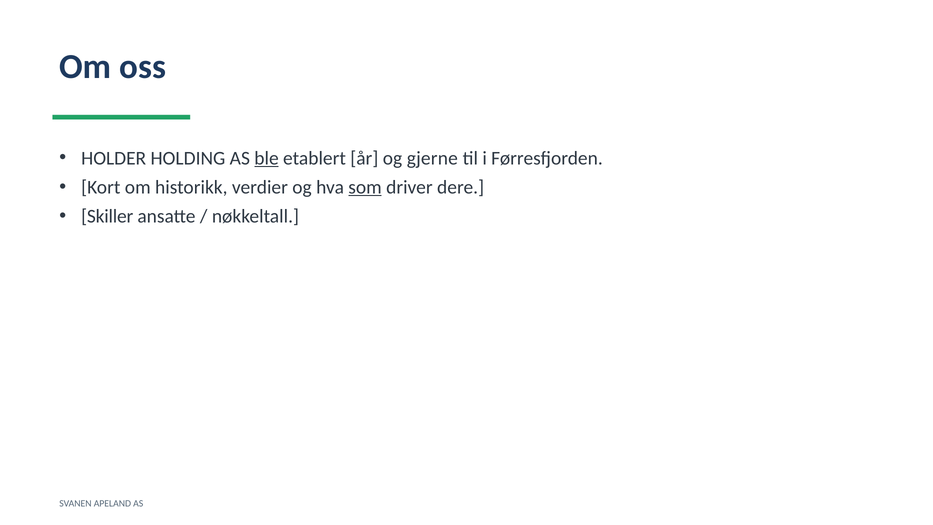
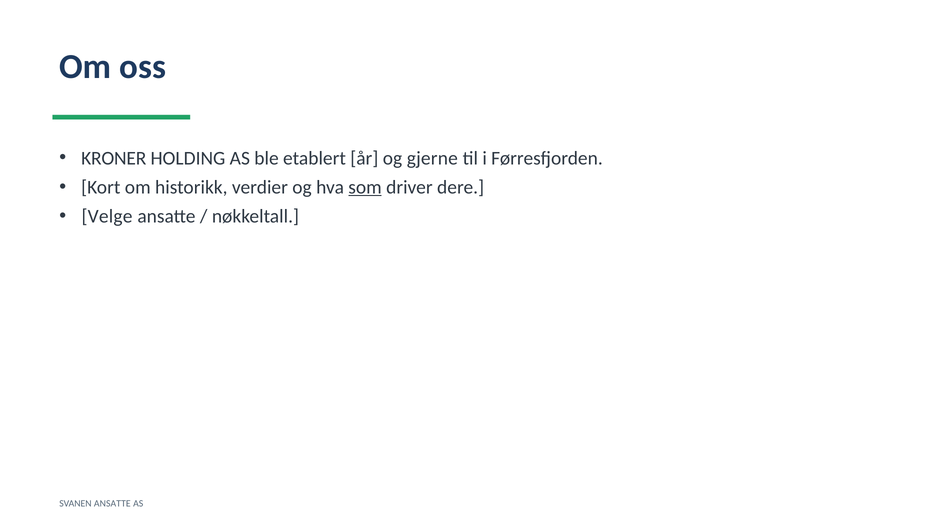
HOLDER: HOLDER -> KRONER
ble underline: present -> none
Skiller: Skiller -> Velge
SVANEN APELAND: APELAND -> ANSATTE
